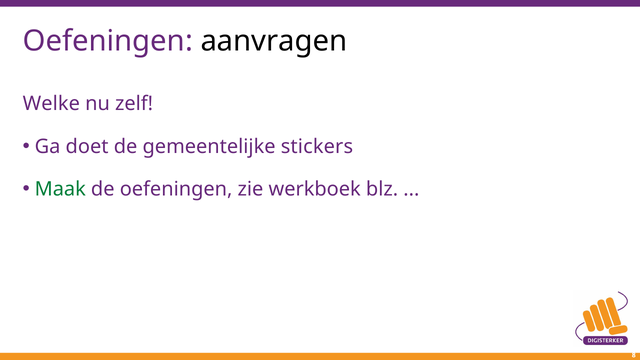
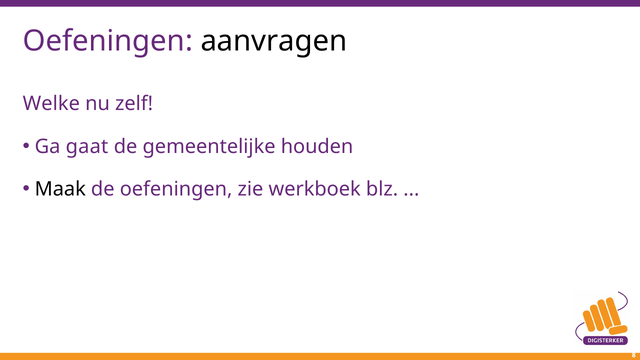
doet: doet -> gaat
stickers: stickers -> houden
Maak colour: green -> black
